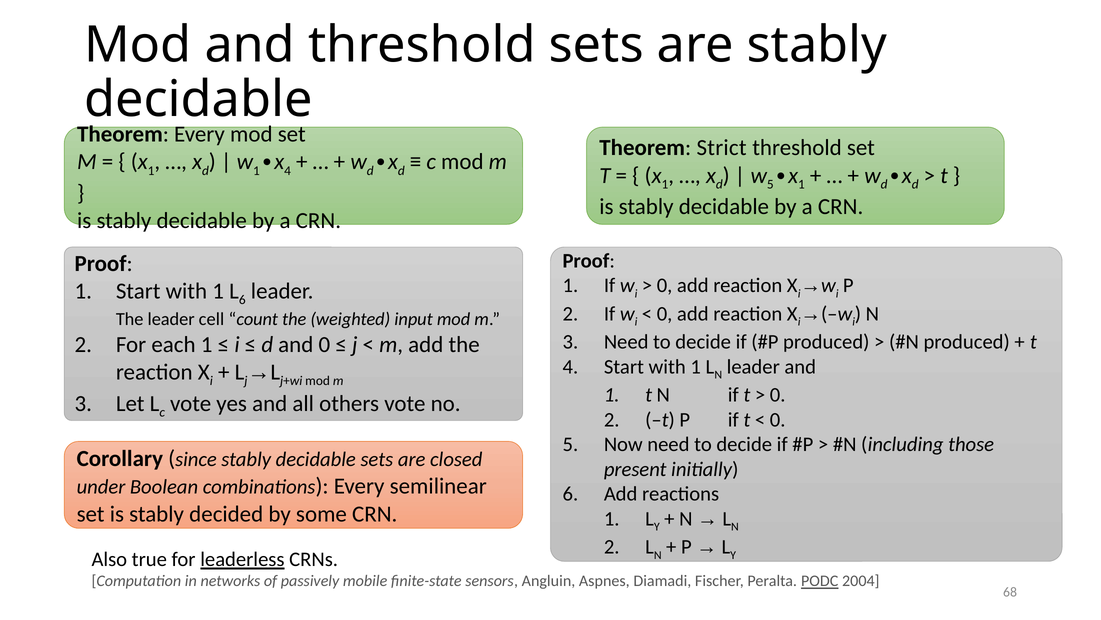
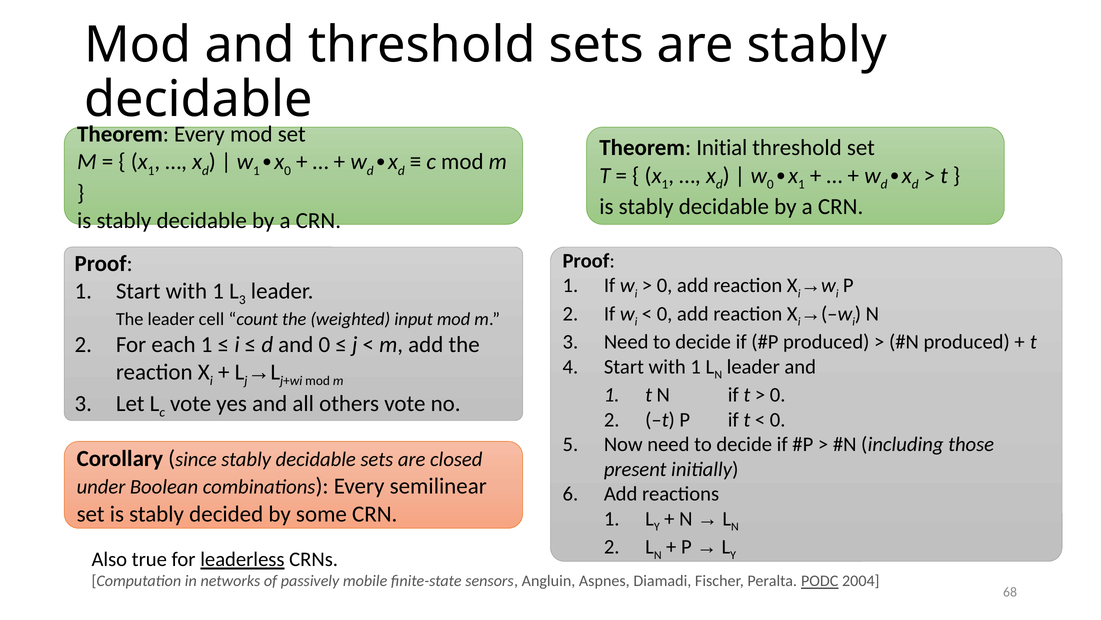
Strict: Strict -> Initial
4 at (288, 170): 4 -> 0
5 at (770, 184): 5 -> 0
6 at (242, 300): 6 -> 3
